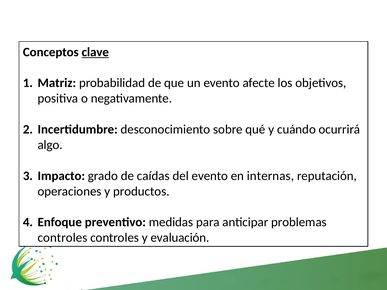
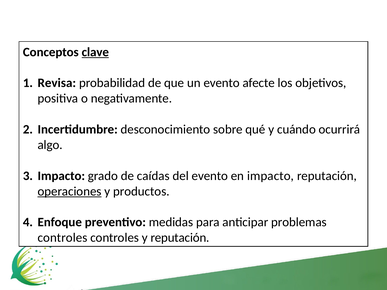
Matriz: Matriz -> Revisa
en internas: internas -> impacto
operaciones underline: none -> present
y evaluación: evaluación -> reputación
